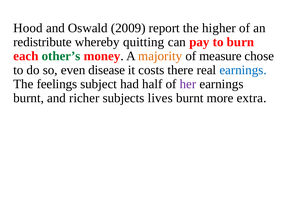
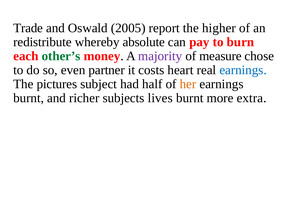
Hood: Hood -> Trade
2009: 2009 -> 2005
quitting: quitting -> absolute
majority colour: orange -> purple
disease: disease -> partner
there: there -> heart
feelings: feelings -> pictures
her colour: purple -> orange
